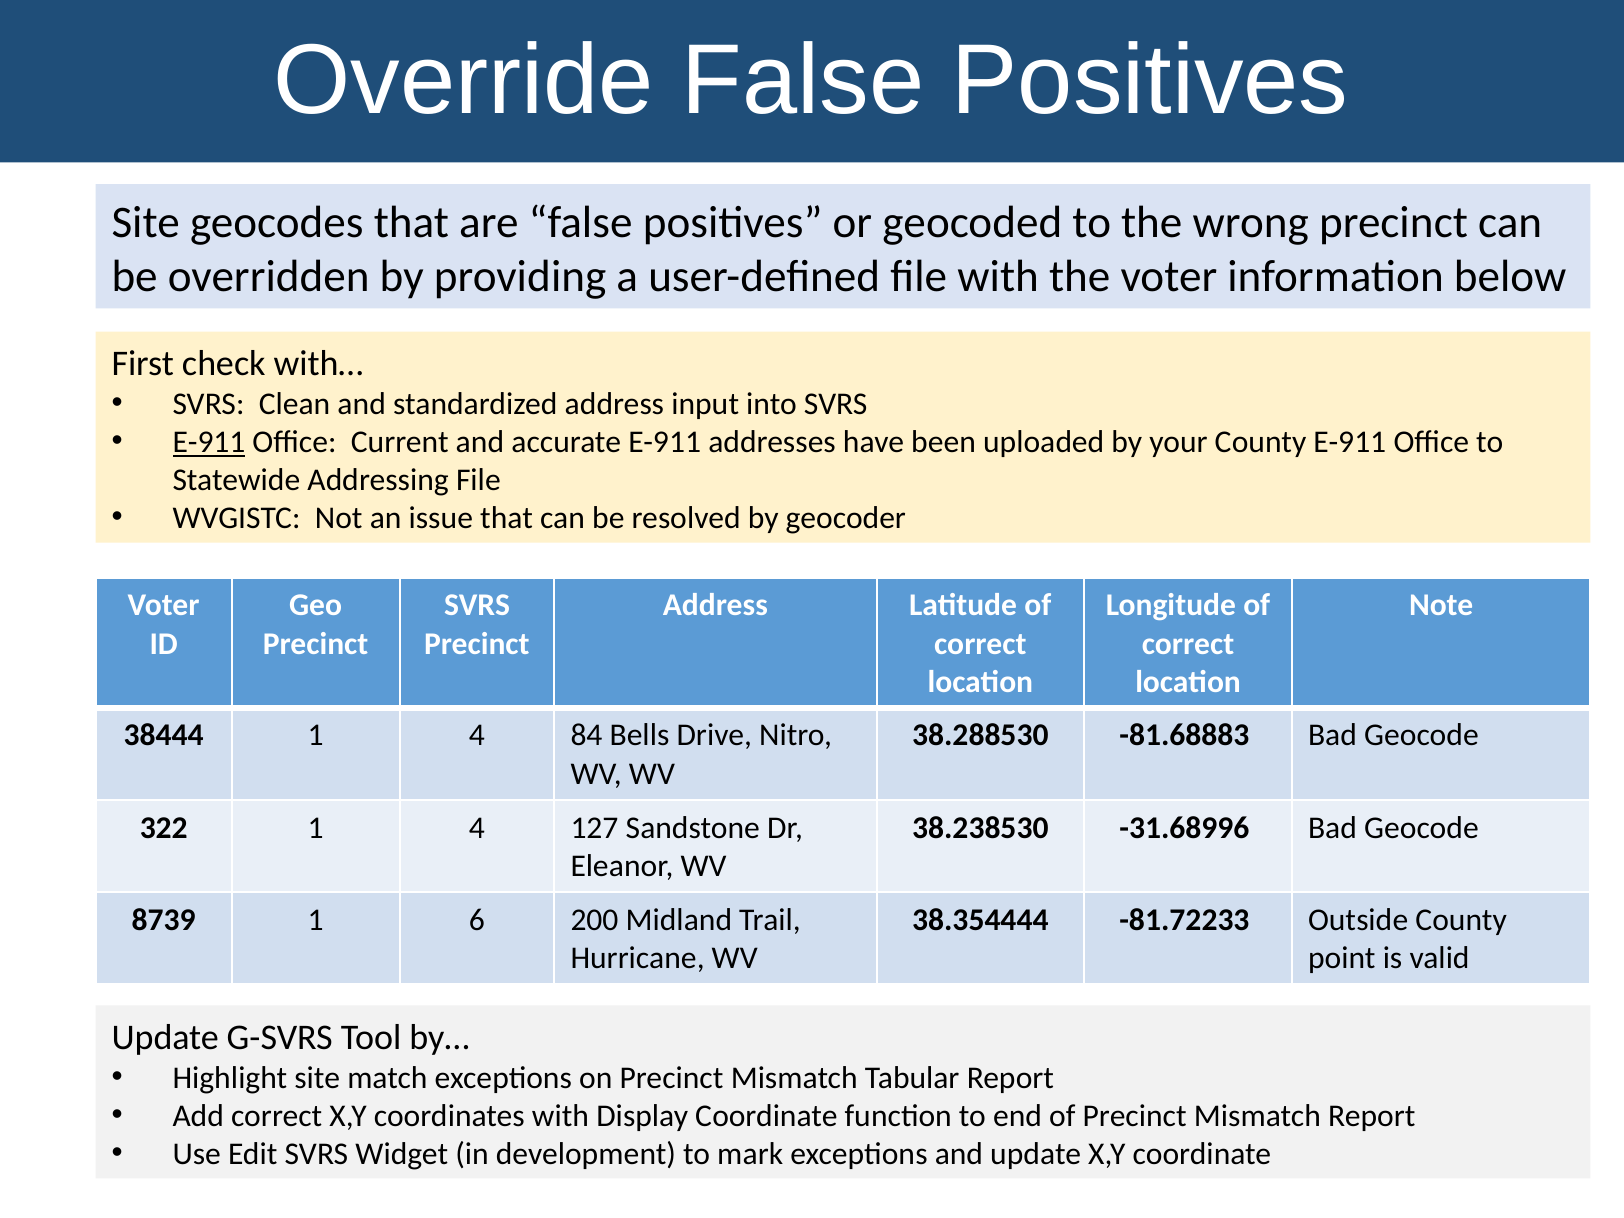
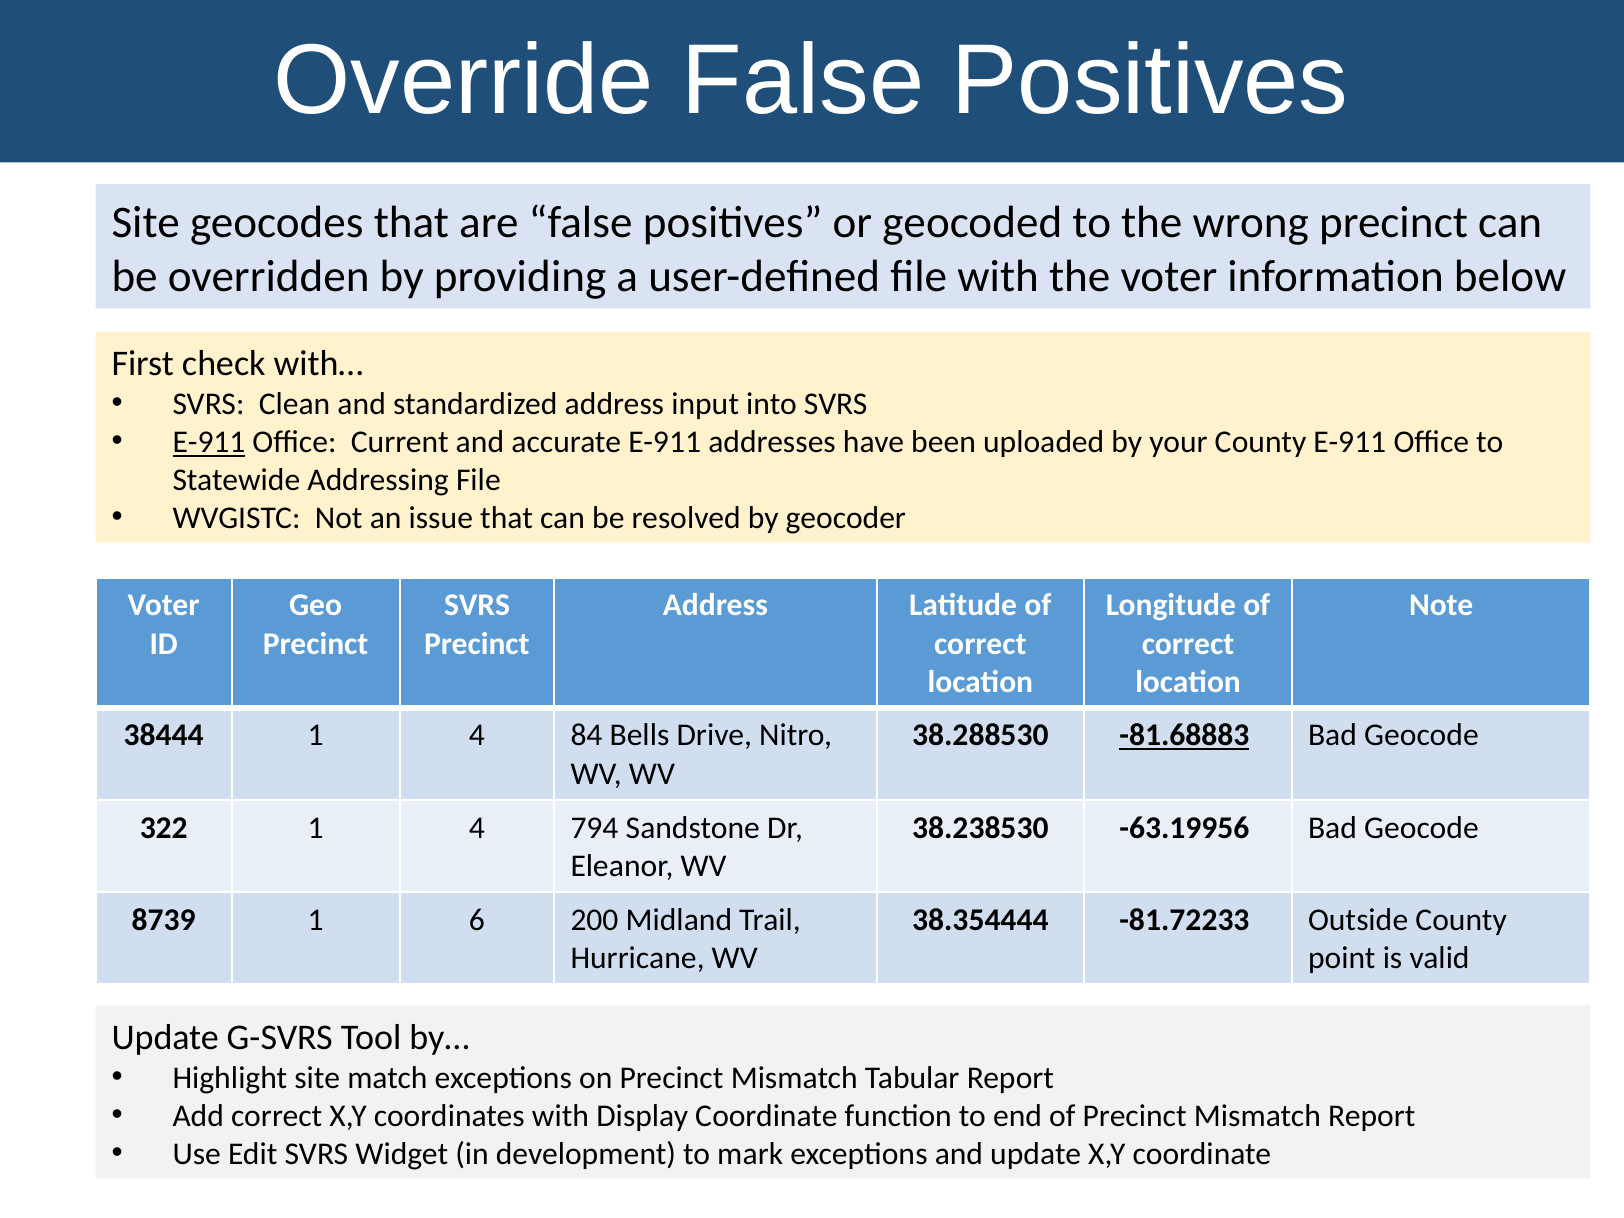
-81.68883 underline: none -> present
127: 127 -> 794
-31.68996: -31.68996 -> -63.19956
